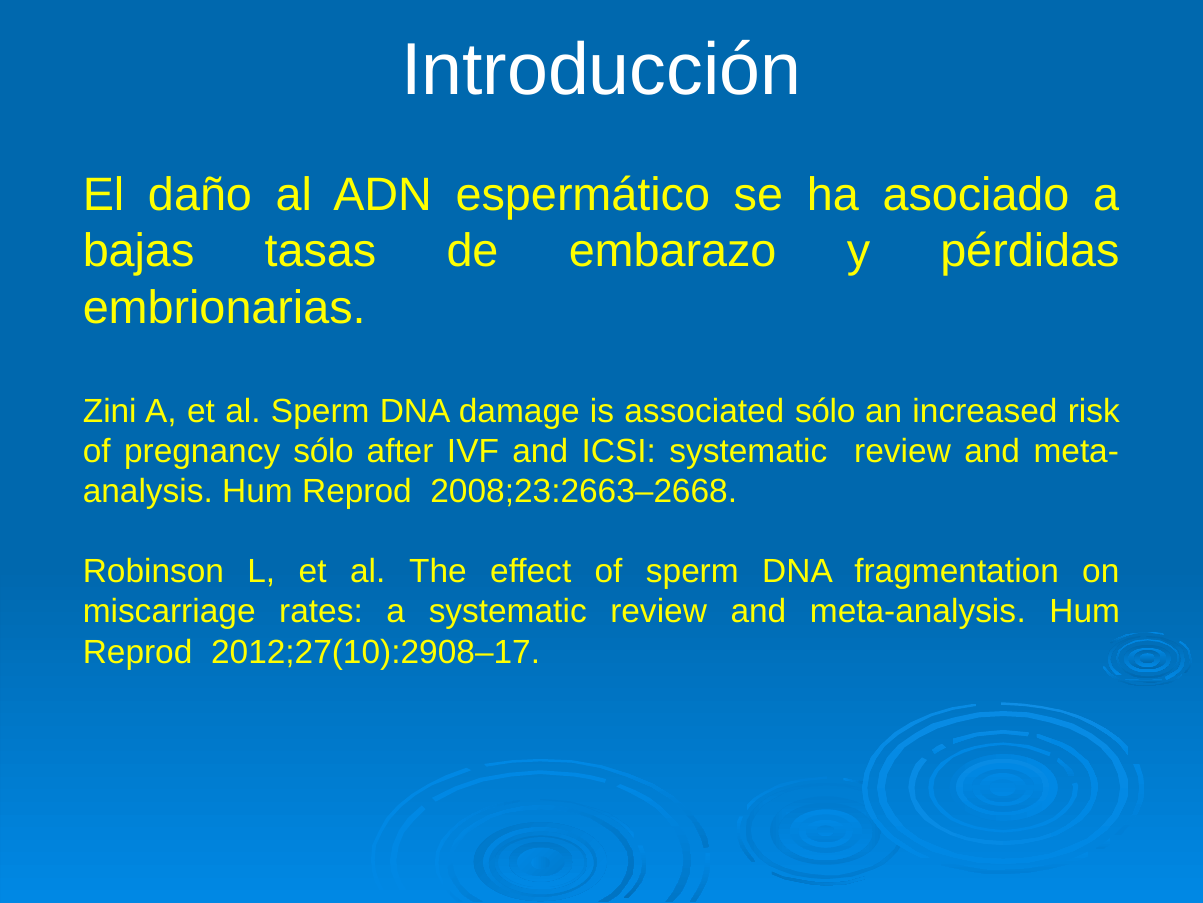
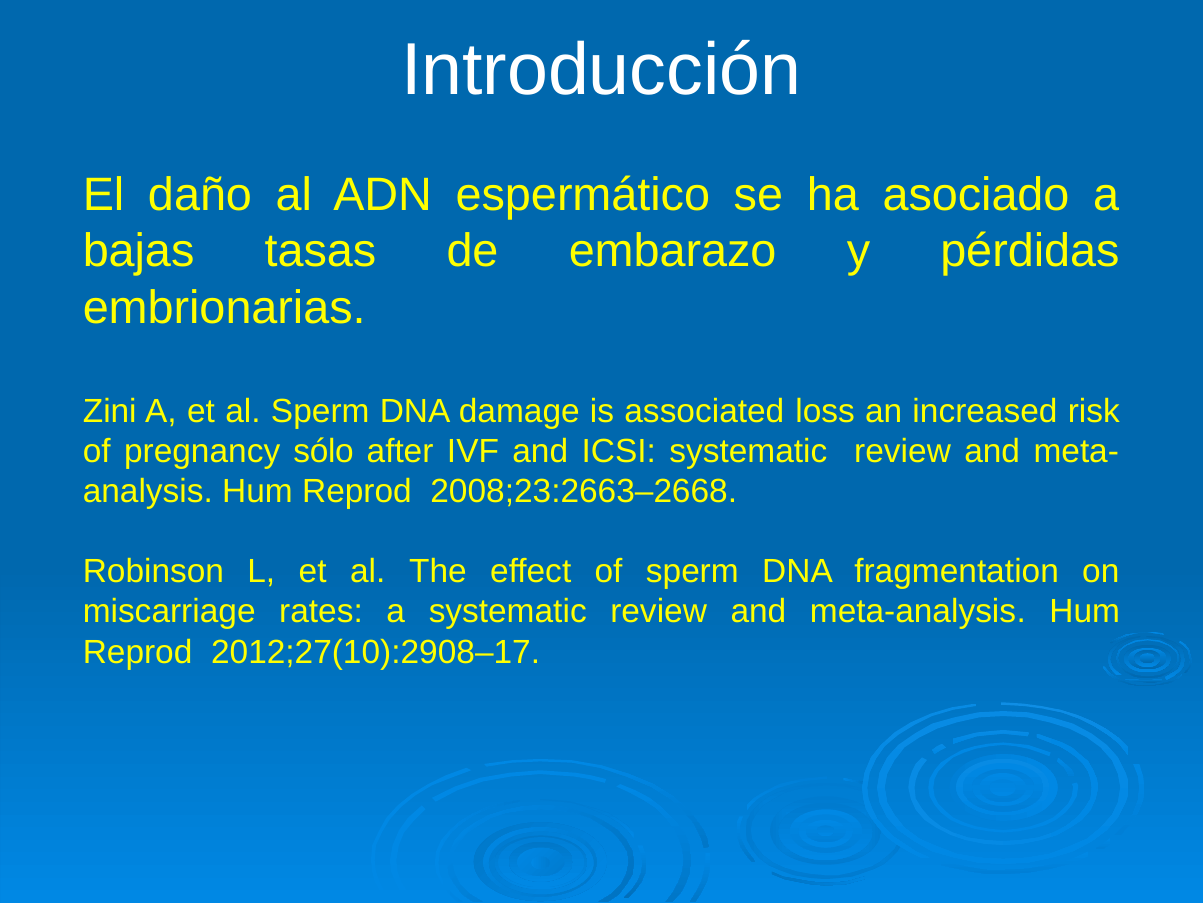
associated sólo: sólo -> loss
